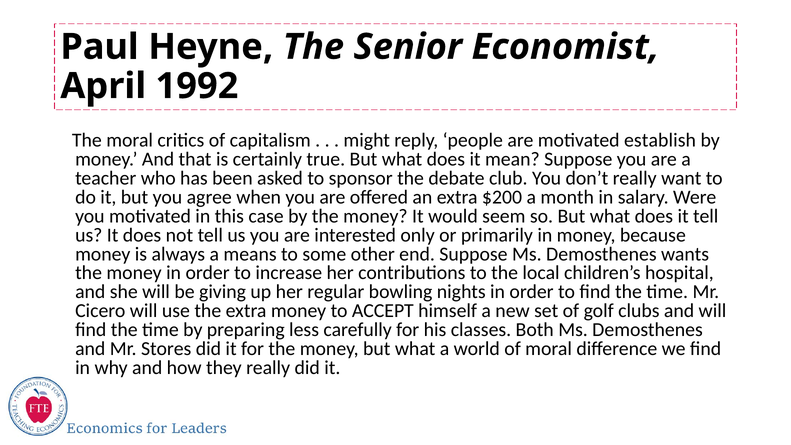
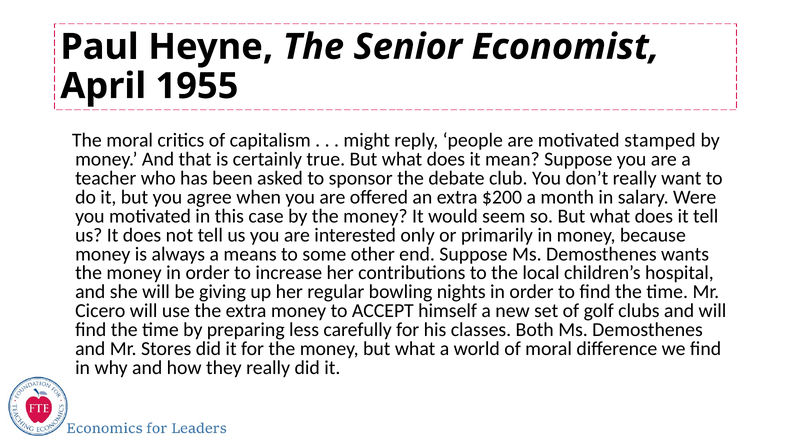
1992: 1992 -> 1955
establish: establish -> stamped
